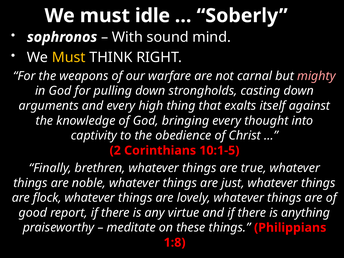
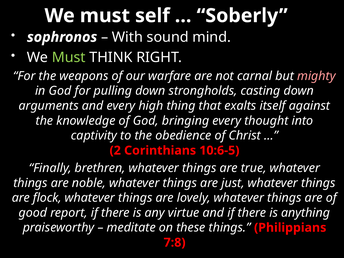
idle: idle -> self
Must at (69, 57) colour: yellow -> light green
10:1-5: 10:1-5 -> 10:6-5
1:8: 1:8 -> 7:8
